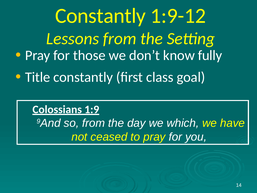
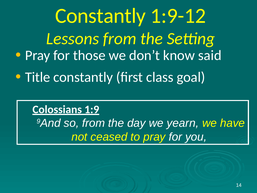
fully: fully -> said
which: which -> yearn
